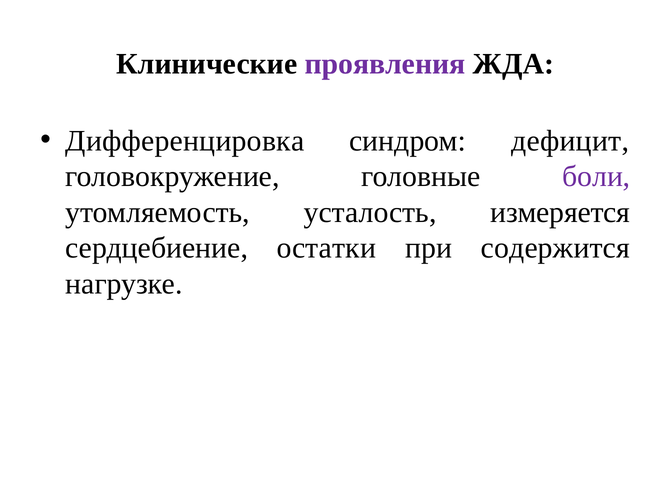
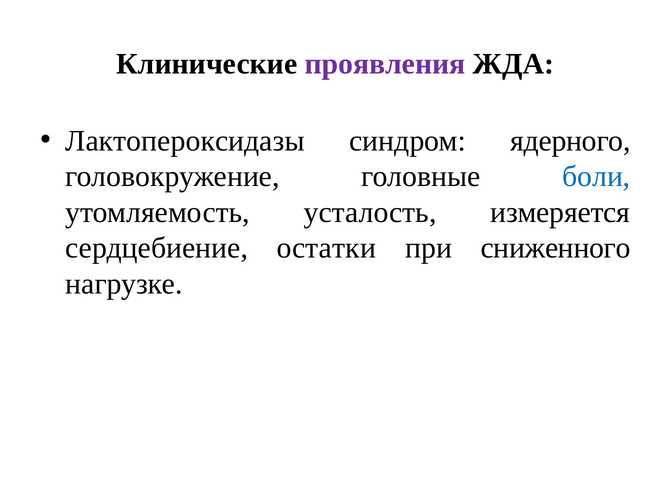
Дифференцировка: Дифференцировка -> Лактопероксидазы
дефицит: дефицит -> ядерного
боли colour: purple -> blue
содержится: содержится -> сниженного
